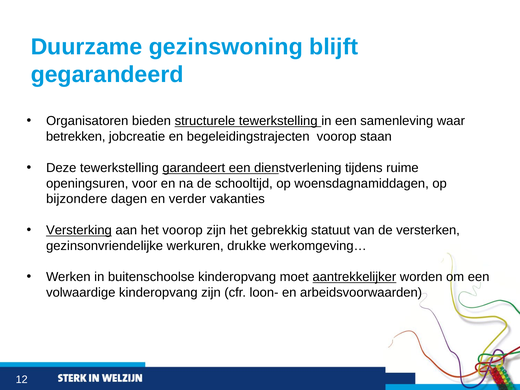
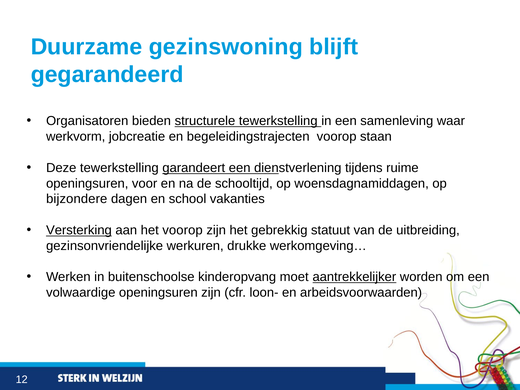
betrekken: betrekken -> werkvorm
verder: verder -> school
versterken: versterken -> uitbreiding
volwaardige kinderopvang: kinderopvang -> openingsuren
